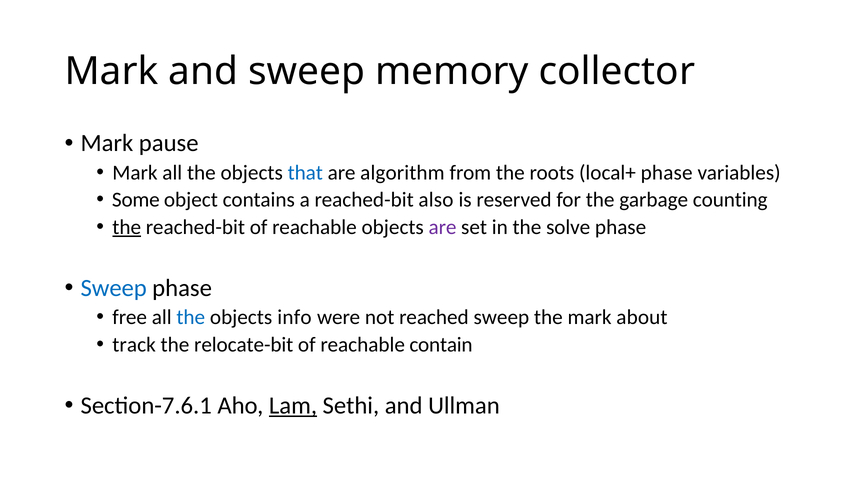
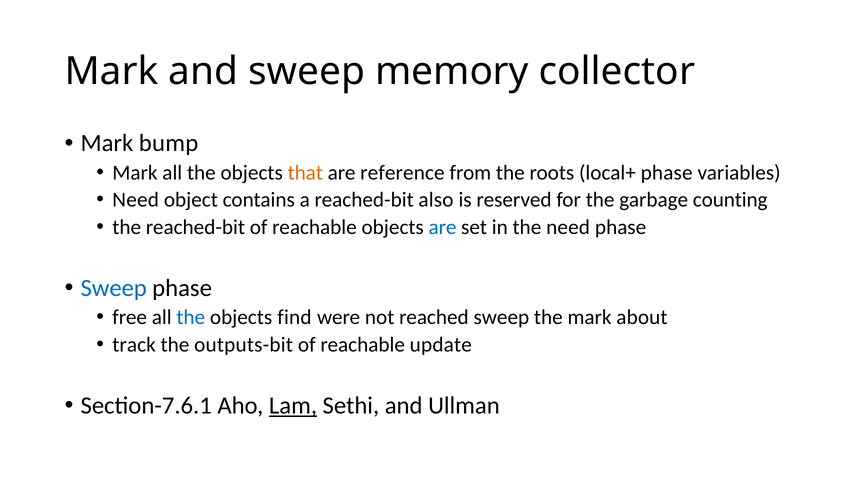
pause: pause -> bump
that colour: blue -> orange
algorithm: algorithm -> reference
Some at (136, 200): Some -> Need
the at (127, 227) underline: present -> none
are at (443, 227) colour: purple -> blue
the solve: solve -> need
info: info -> find
relocate-bit: relocate-bit -> outputs-bit
contain: contain -> update
